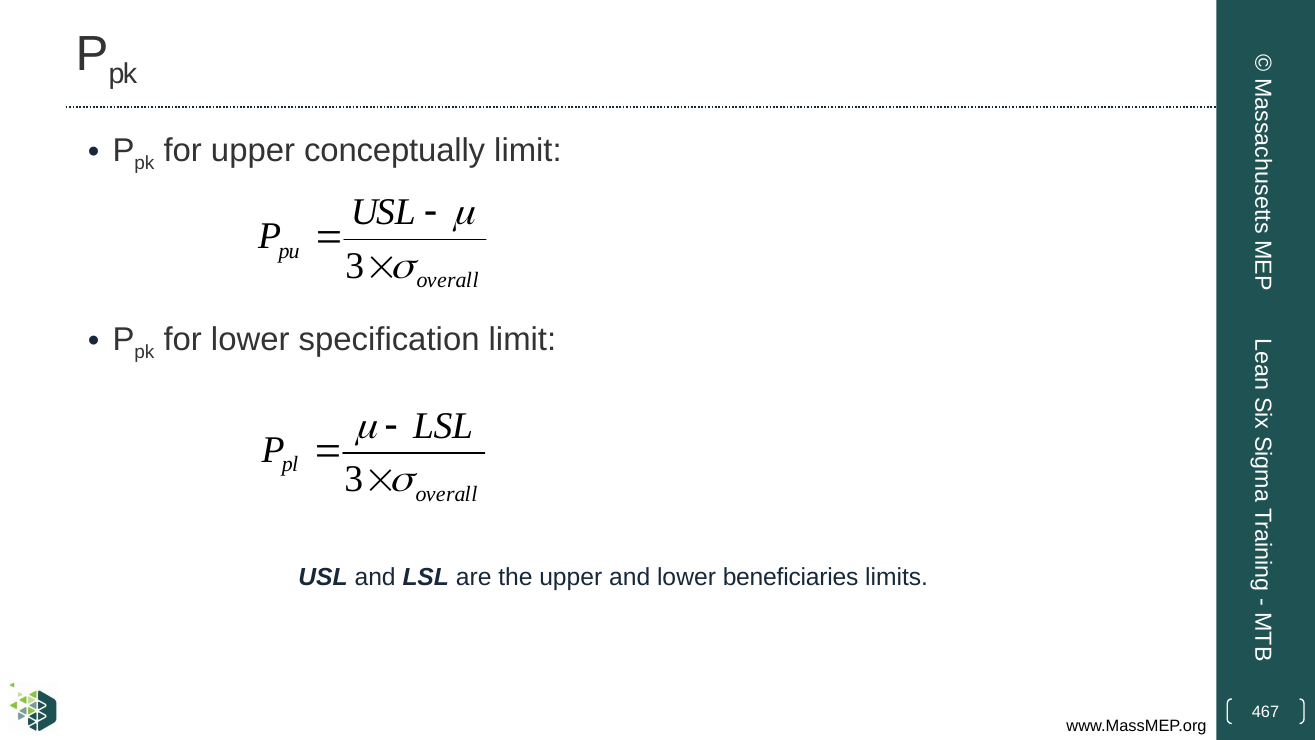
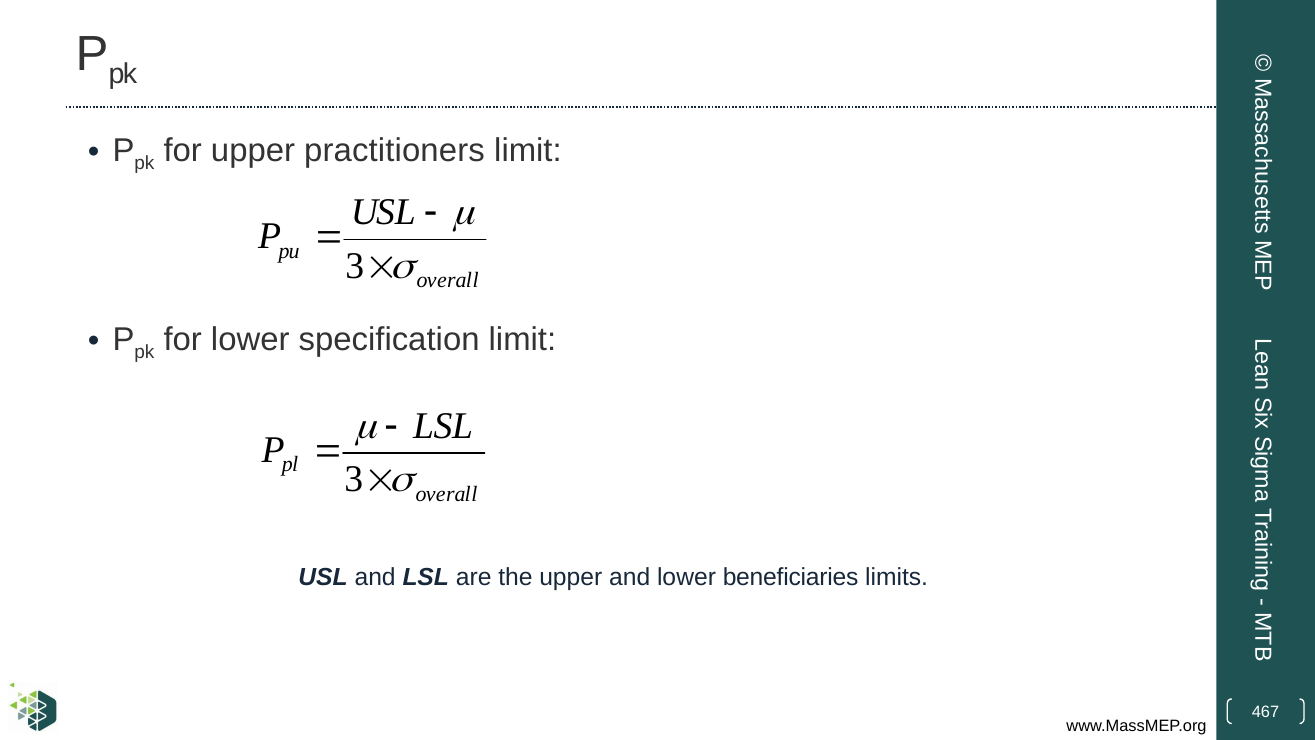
conceptually: conceptually -> practitioners
